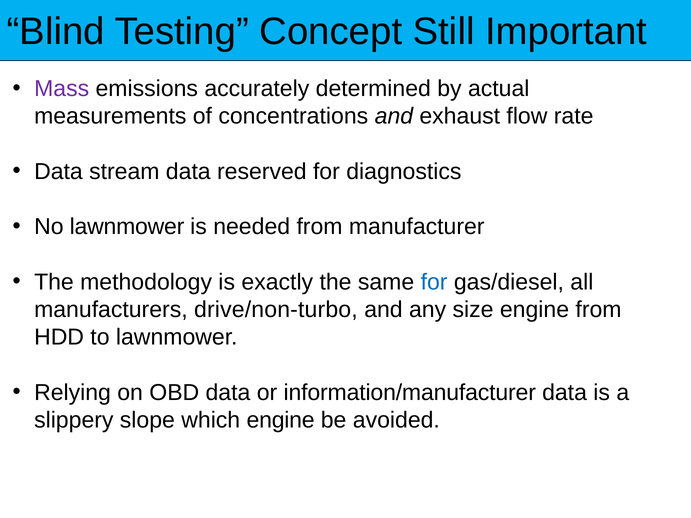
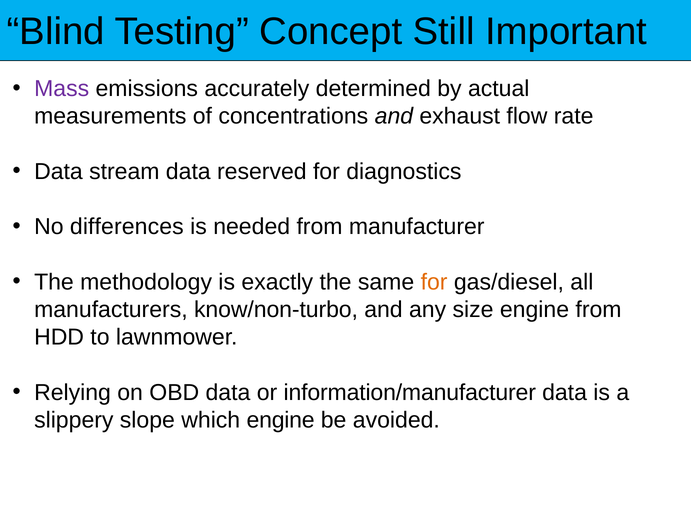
No lawnmower: lawnmower -> differences
for at (434, 282) colour: blue -> orange
drive/non-turbo: drive/non-turbo -> know/non-turbo
